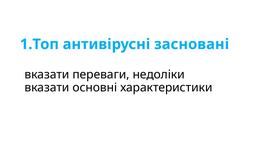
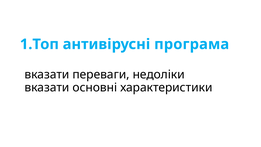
засновані: засновані -> програма
